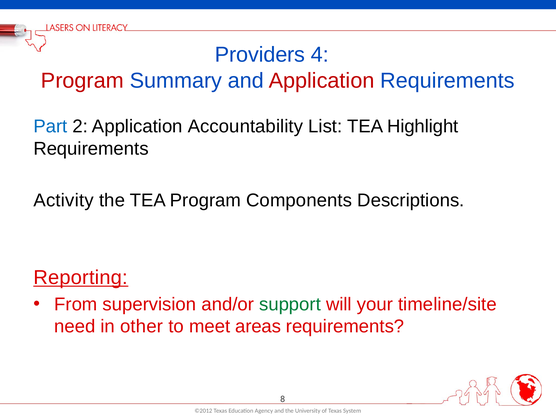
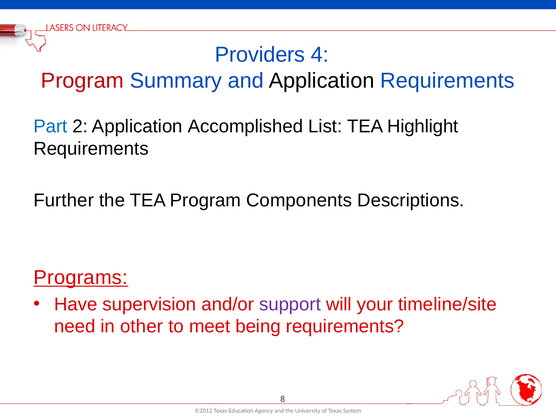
Application at (322, 81) colour: red -> black
Accountability: Accountability -> Accomplished
Activity: Activity -> Further
Reporting: Reporting -> Programs
From: From -> Have
support colour: green -> purple
areas: areas -> being
